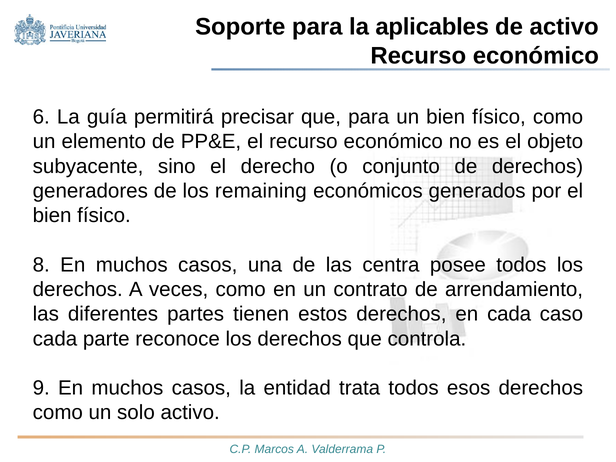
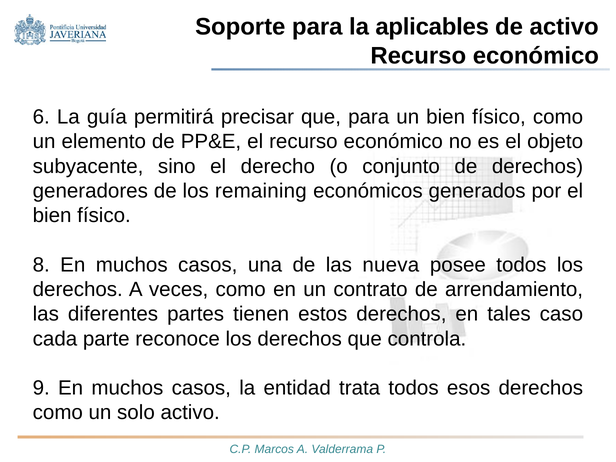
centra: centra -> nueva
en cada: cada -> tales
